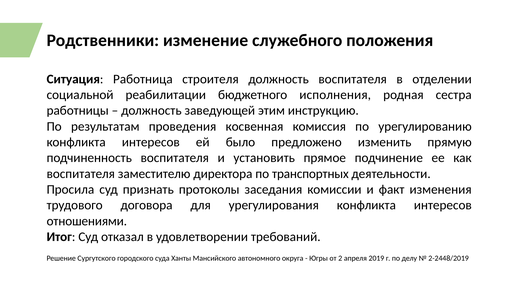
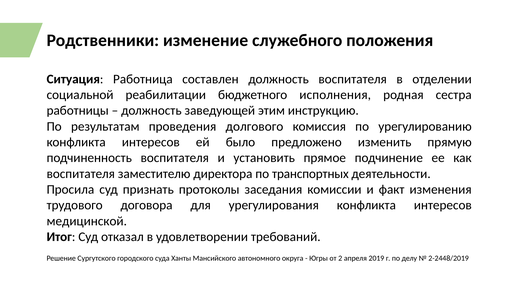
строителя: строителя -> составлен
косвенная: косвенная -> долгового
отношениями: отношениями -> медицинской
